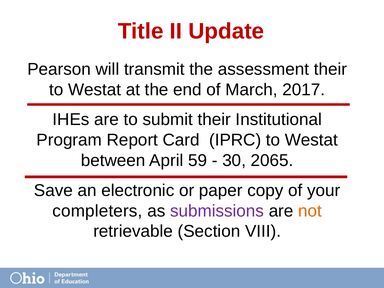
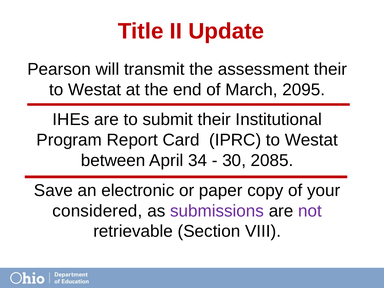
2017: 2017 -> 2095
59: 59 -> 34
2065: 2065 -> 2085
completers: completers -> considered
not colour: orange -> purple
